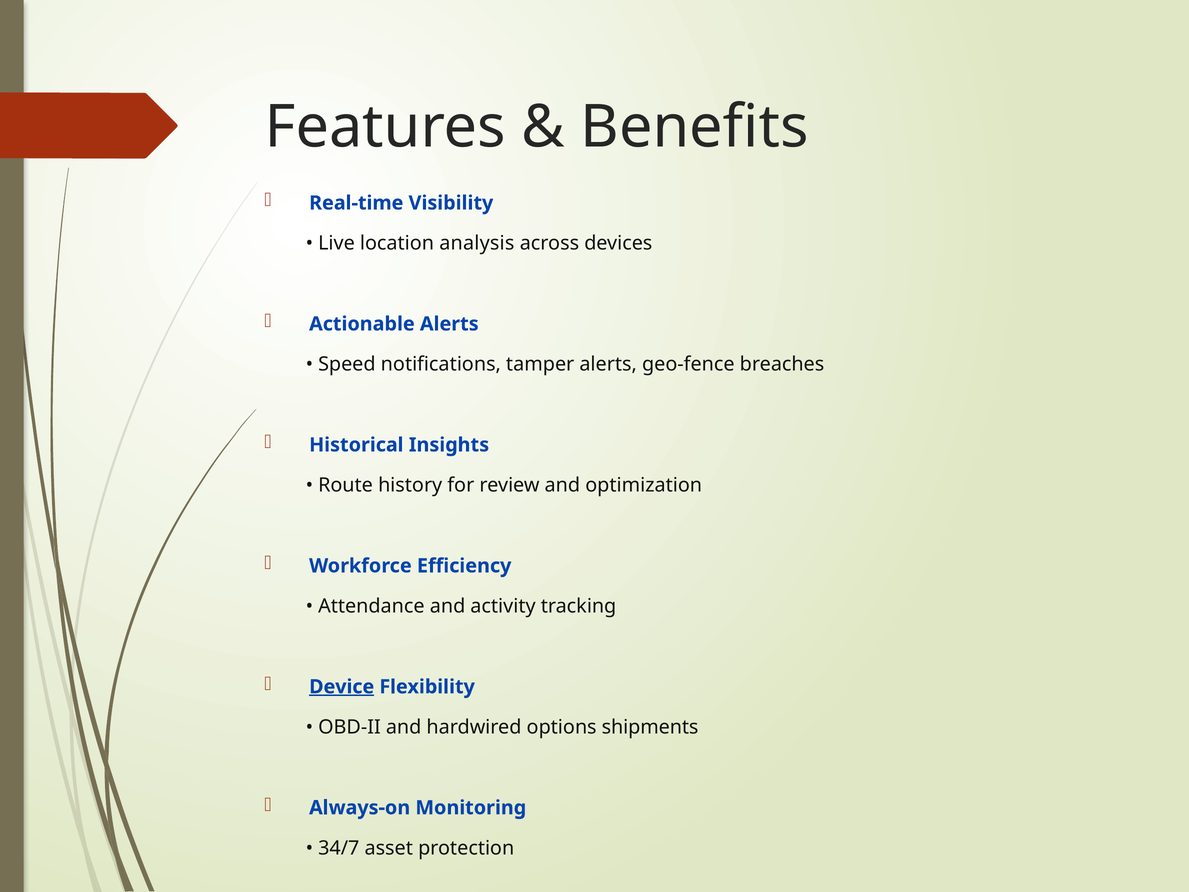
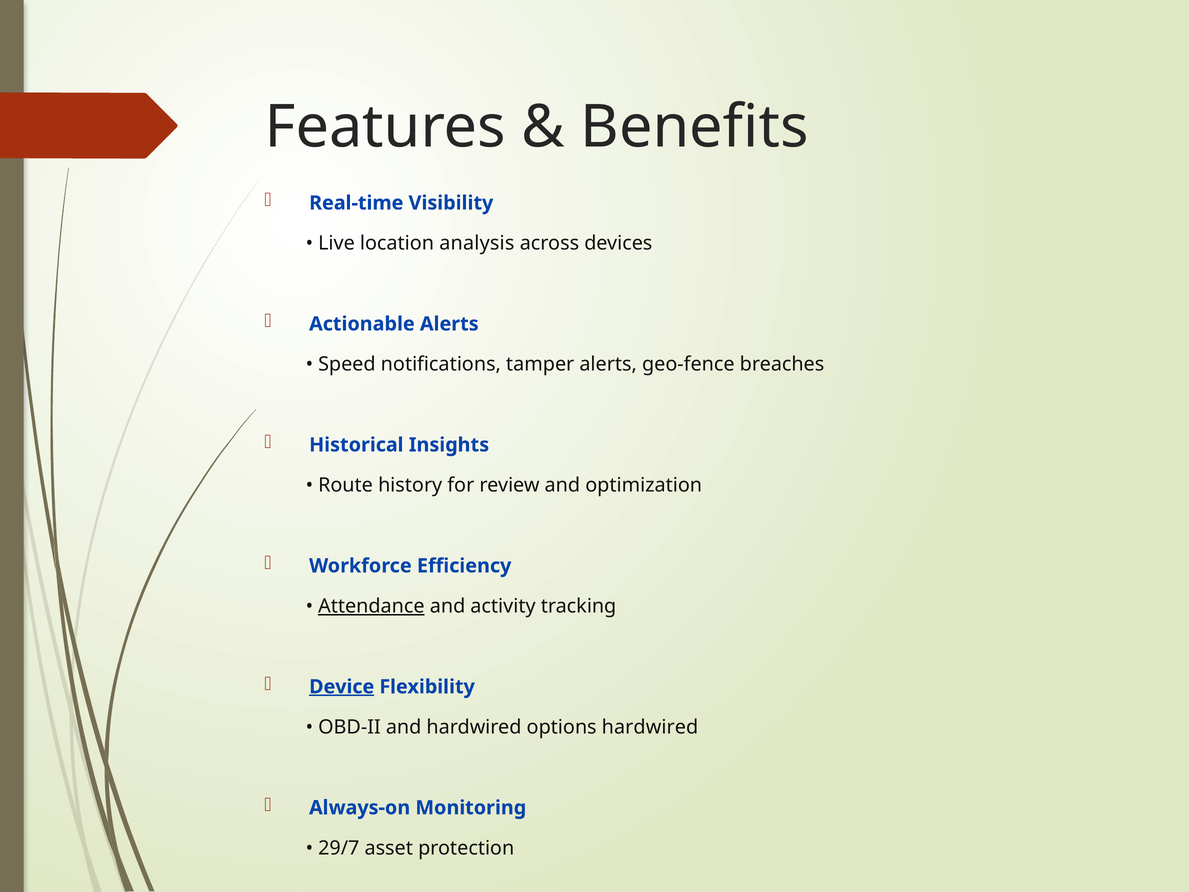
Attendance underline: none -> present
options shipments: shipments -> hardwired
34/7: 34/7 -> 29/7
